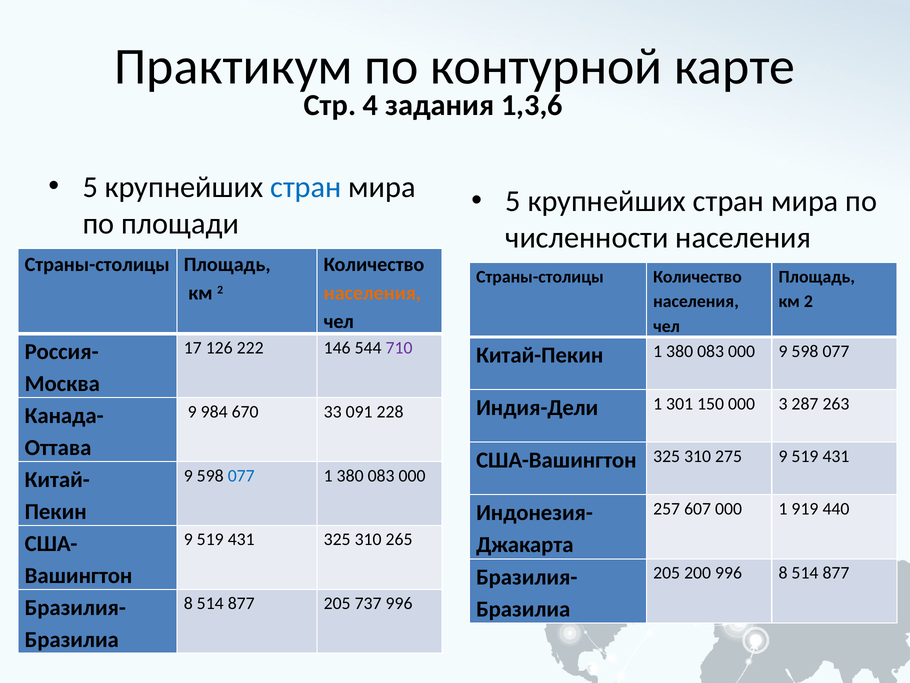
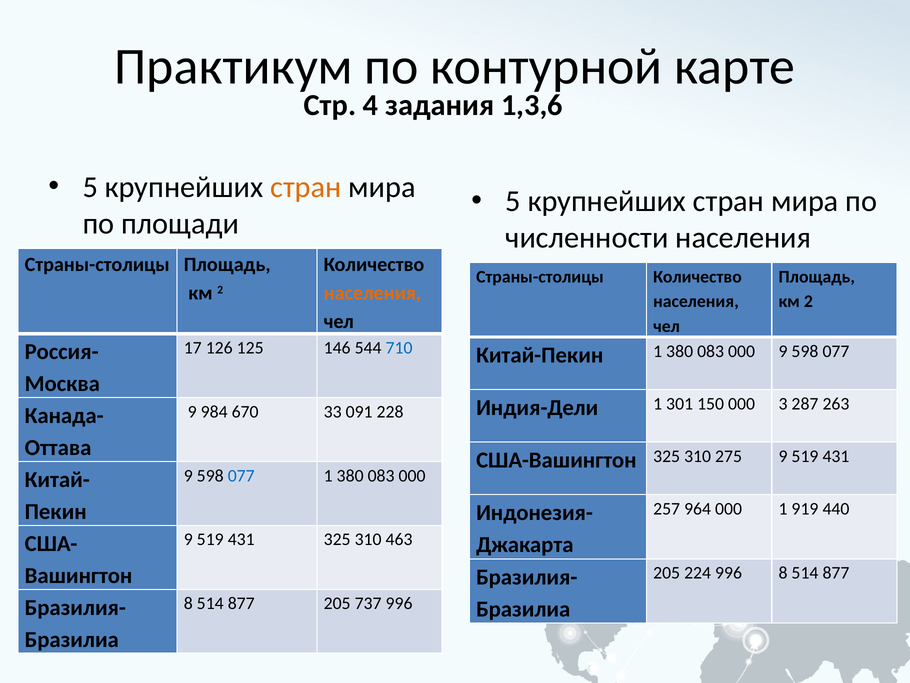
стран at (306, 187) colour: blue -> orange
222: 222 -> 125
710 colour: purple -> blue
607: 607 -> 964
265: 265 -> 463
200: 200 -> 224
